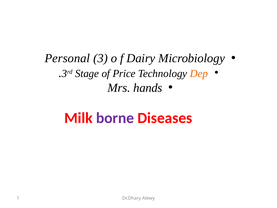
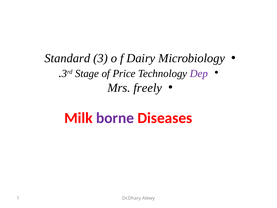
Personal: Personal -> Standard
Dep colour: orange -> purple
hands: hands -> freely
